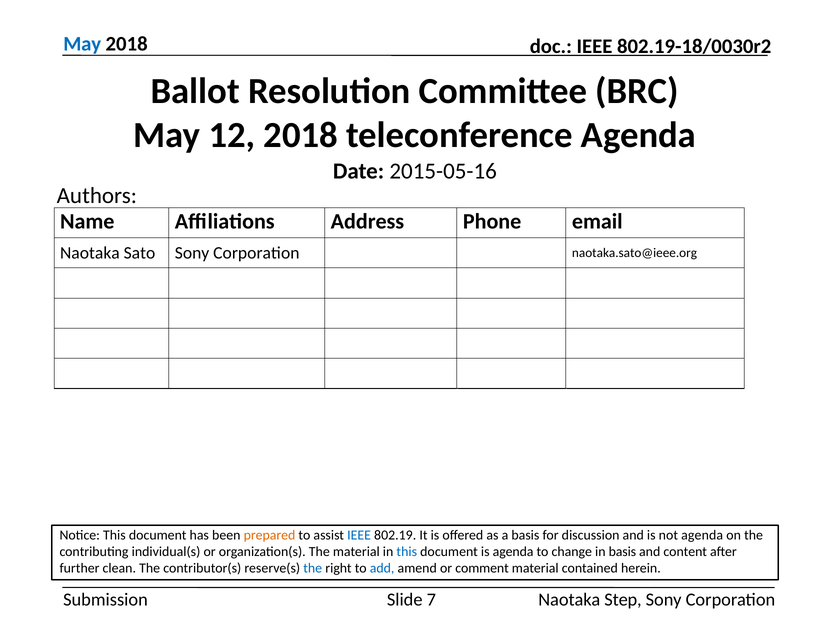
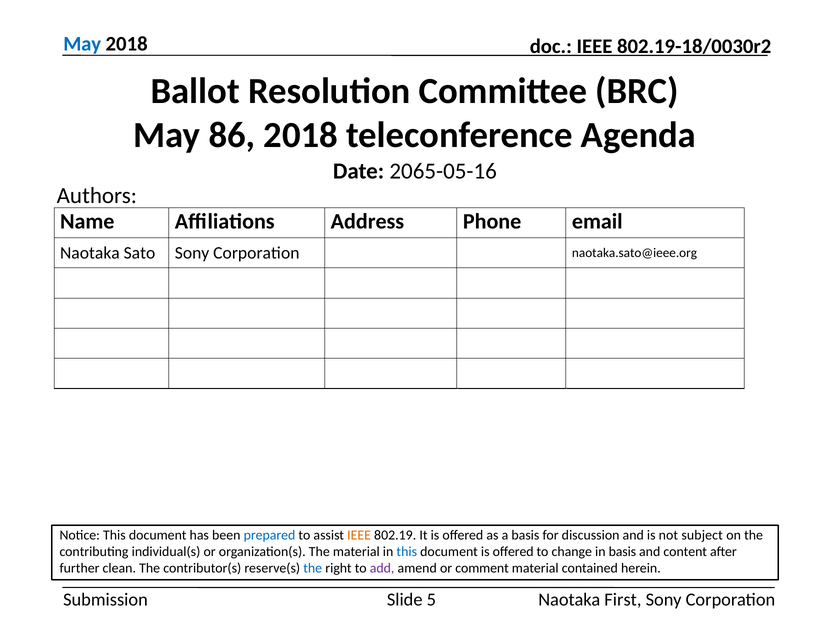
12: 12 -> 86
2015-05-16: 2015-05-16 -> 2065-05-16
prepared colour: orange -> blue
IEEE at (359, 535) colour: blue -> orange
not agenda: agenda -> subject
document is agenda: agenda -> offered
add colour: blue -> purple
7: 7 -> 5
Step: Step -> First
